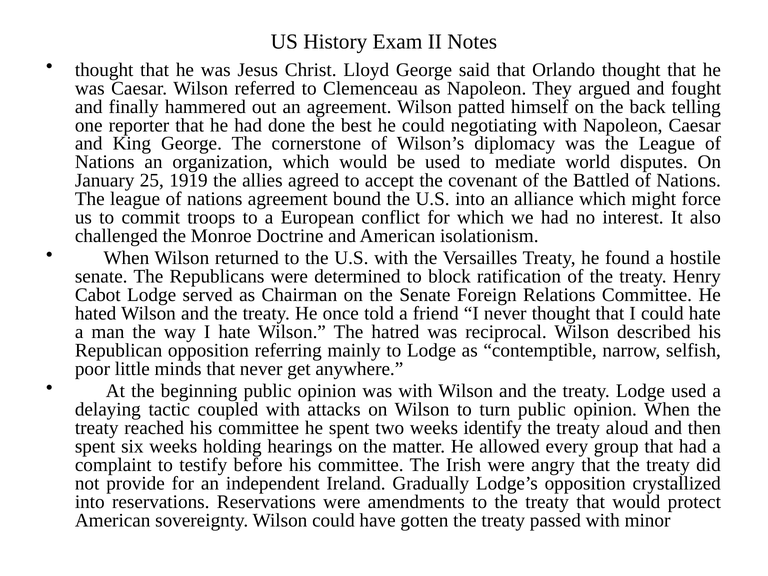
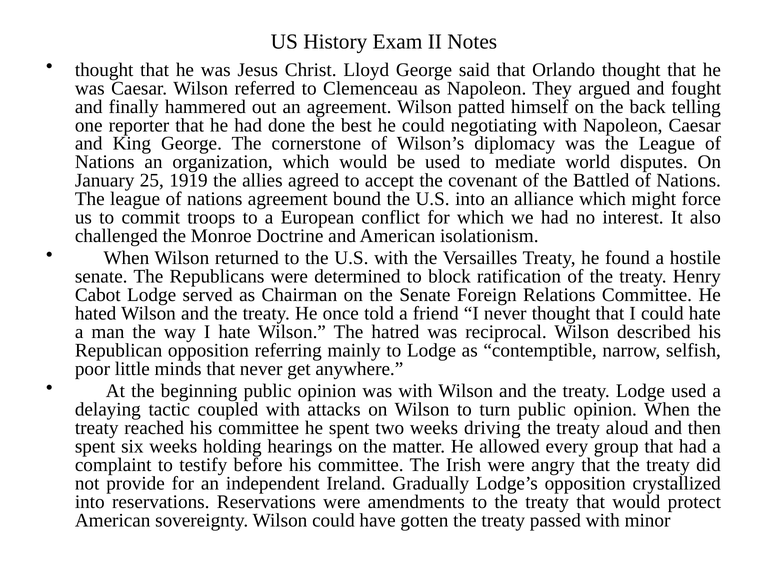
identify: identify -> driving
